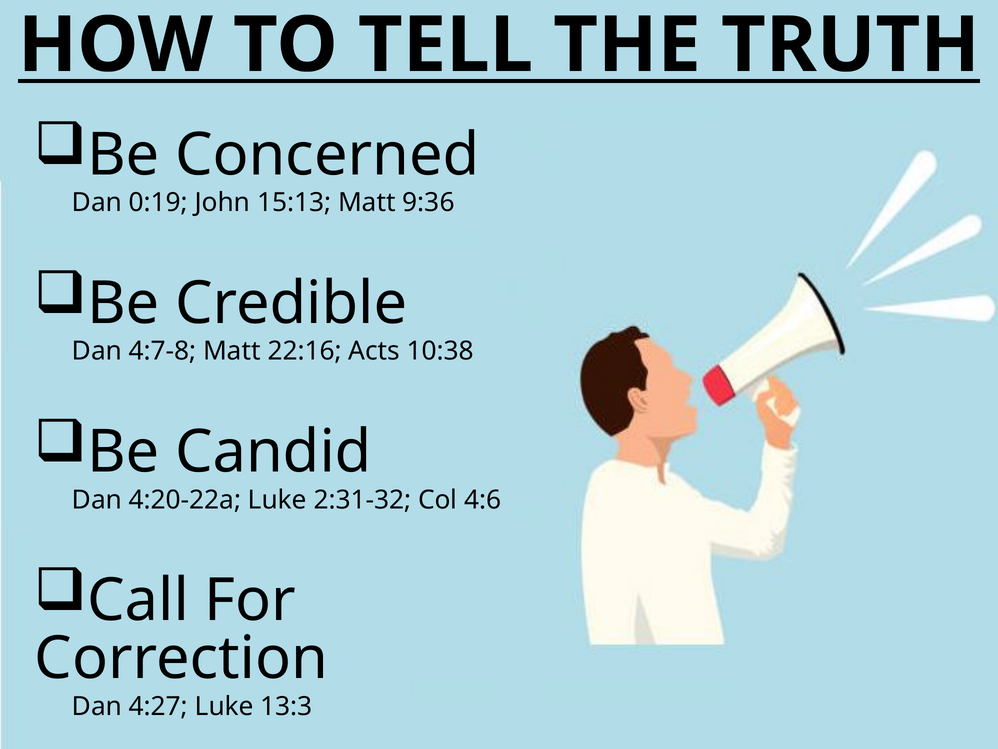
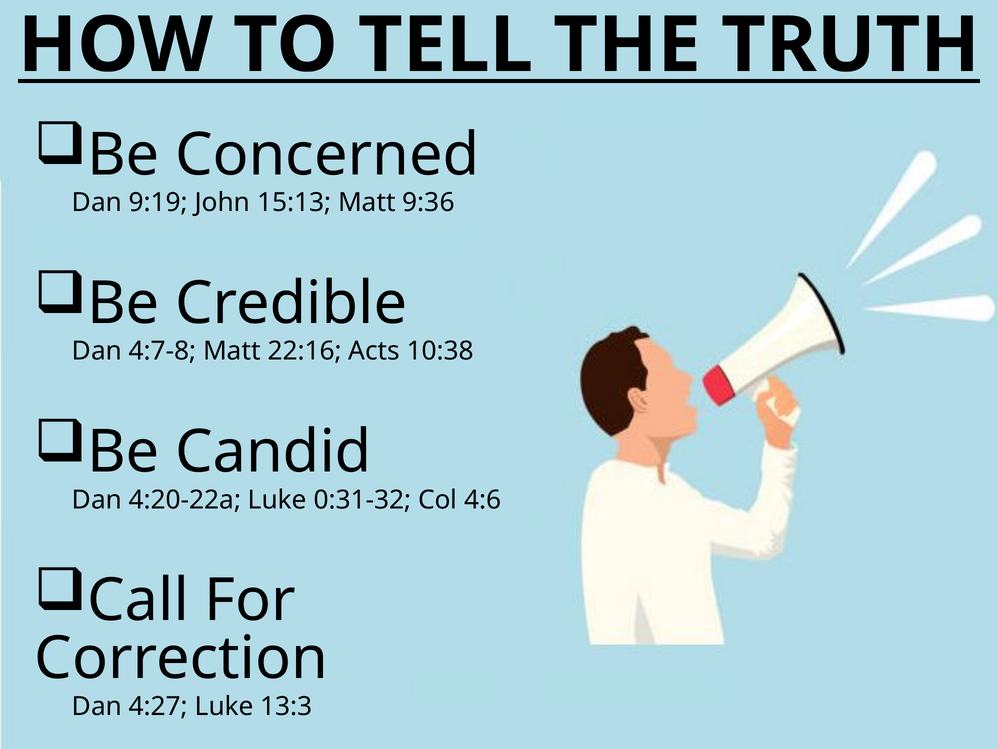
0:19: 0:19 -> 9:19
2:31-32: 2:31-32 -> 0:31-32
